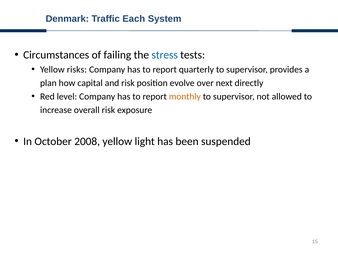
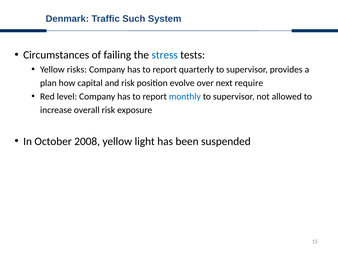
Each: Each -> Such
directly: directly -> require
monthly colour: orange -> blue
